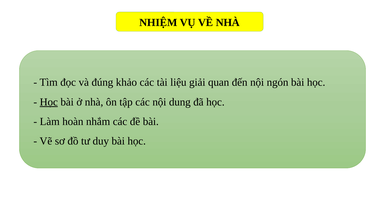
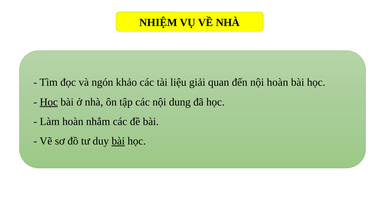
đúng: đúng -> ngón
nội ngón: ngón -> hoàn
bài at (118, 141) underline: none -> present
